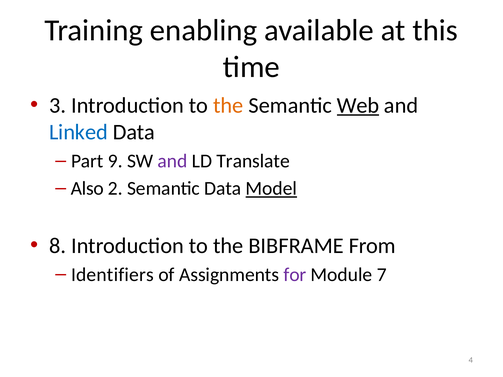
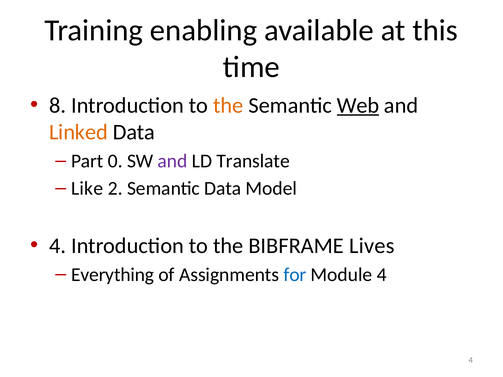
3: 3 -> 8
Linked colour: blue -> orange
9: 9 -> 0
Also: Also -> Like
Model underline: present -> none
8 at (58, 246): 8 -> 4
From: From -> Lives
Identifiers: Identifiers -> Everything
for colour: purple -> blue
Module 7: 7 -> 4
